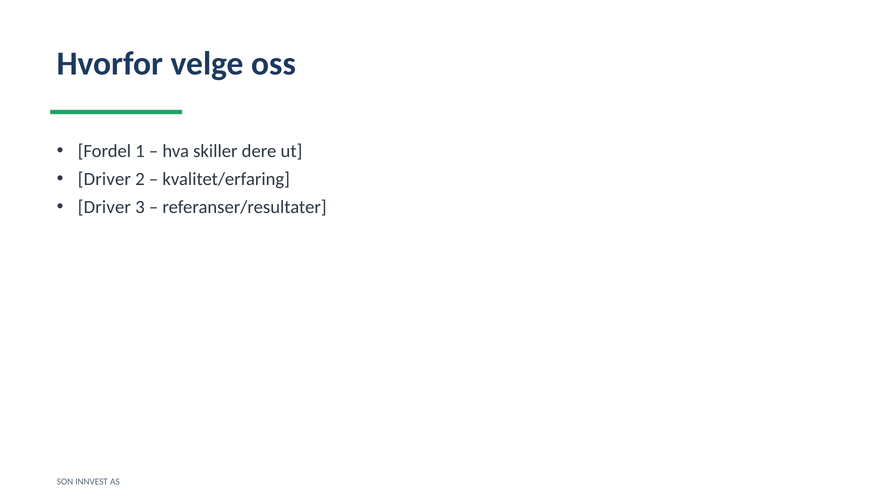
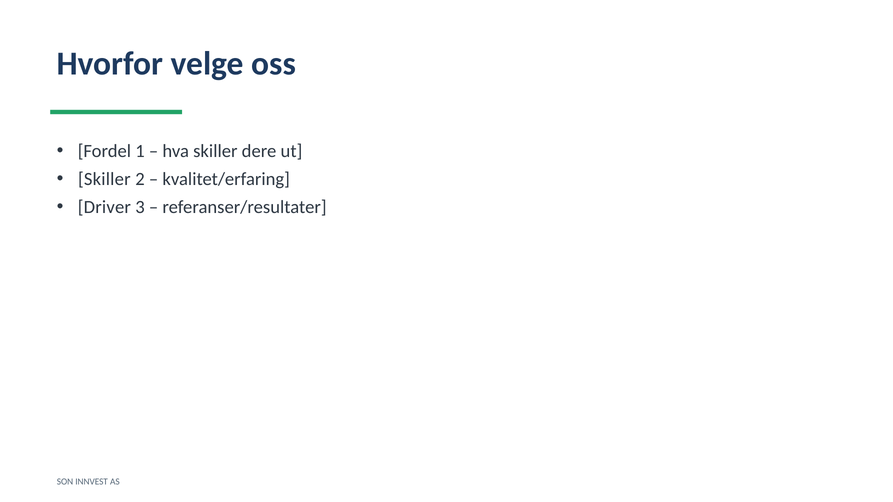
Driver at (104, 179): Driver -> Skiller
